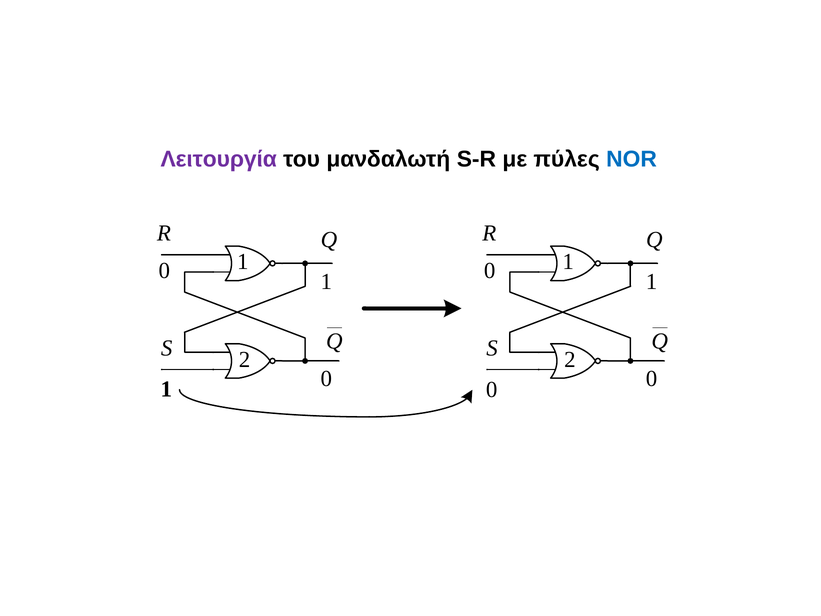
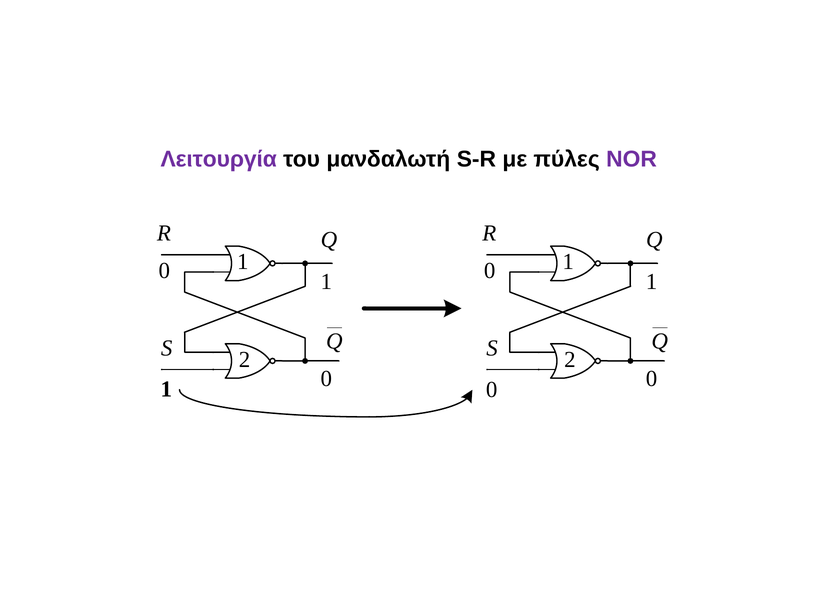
NOR colour: blue -> purple
